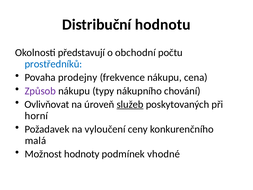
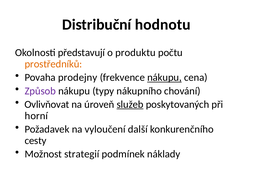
obchodní: obchodní -> produktu
prostředníků colour: blue -> orange
nákupu at (164, 77) underline: none -> present
ceny: ceny -> další
malá: malá -> cesty
hodnoty: hodnoty -> strategií
vhodné: vhodné -> náklady
